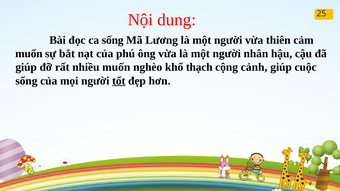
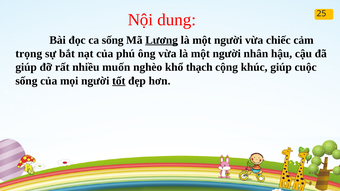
Lương underline: none -> present
thiên: thiên -> chiếc
muốn at (29, 54): muốn -> trọng
cảnh: cảnh -> khúc
